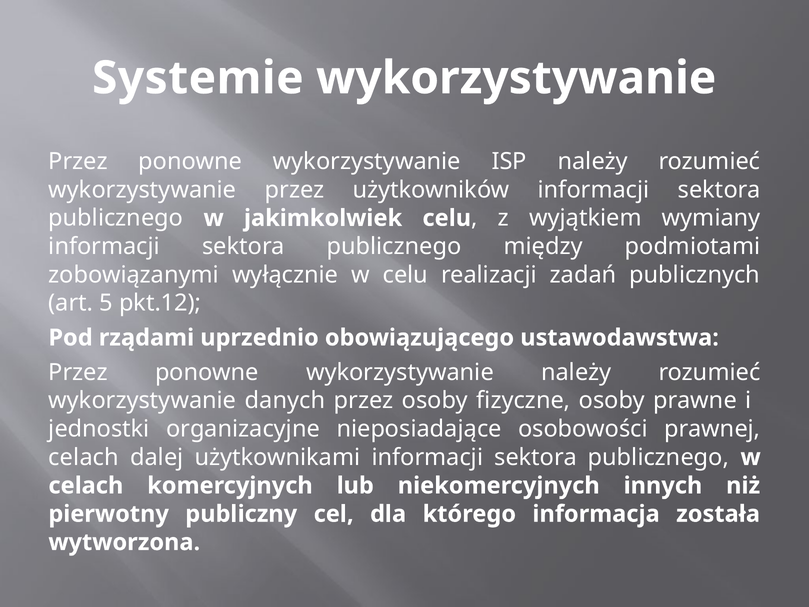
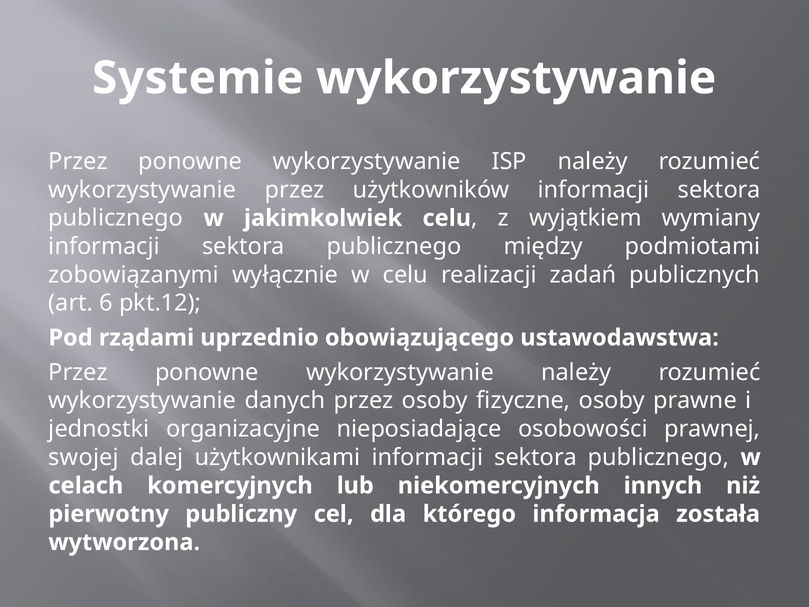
5: 5 -> 6
celach at (84, 457): celach -> swojej
